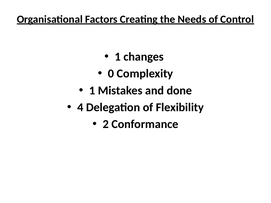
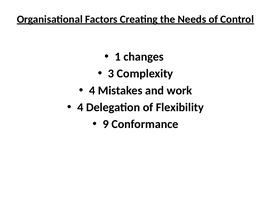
0: 0 -> 3
1 at (92, 91): 1 -> 4
done: done -> work
2: 2 -> 9
